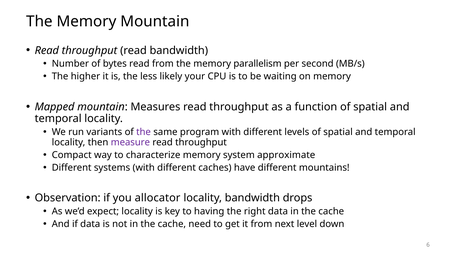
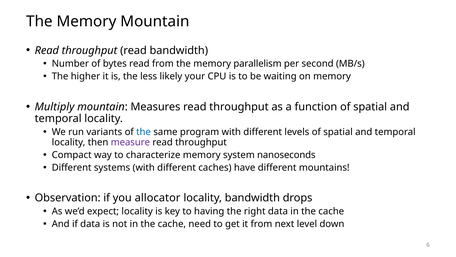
Mapped: Mapped -> Multiply
the at (144, 132) colour: purple -> blue
approximate: approximate -> nanoseconds
